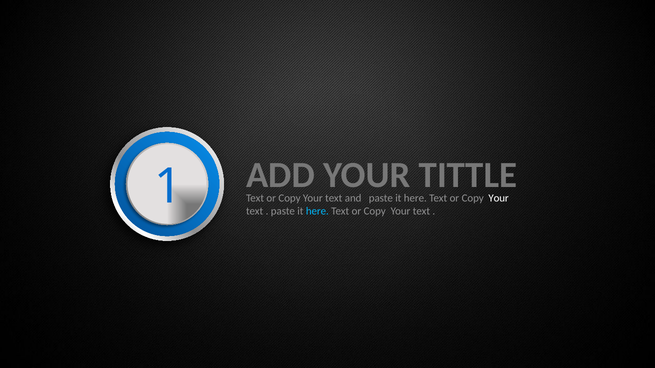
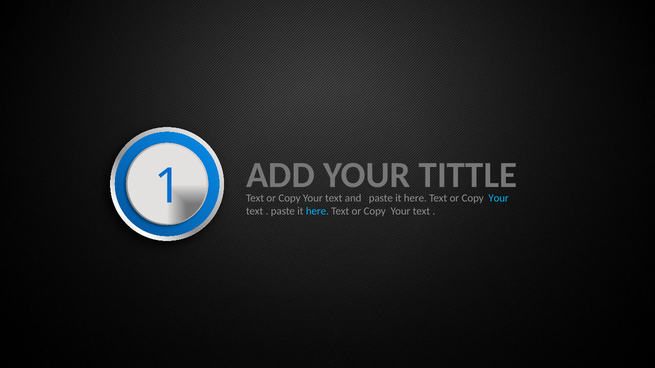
Your at (499, 199) colour: white -> light blue
